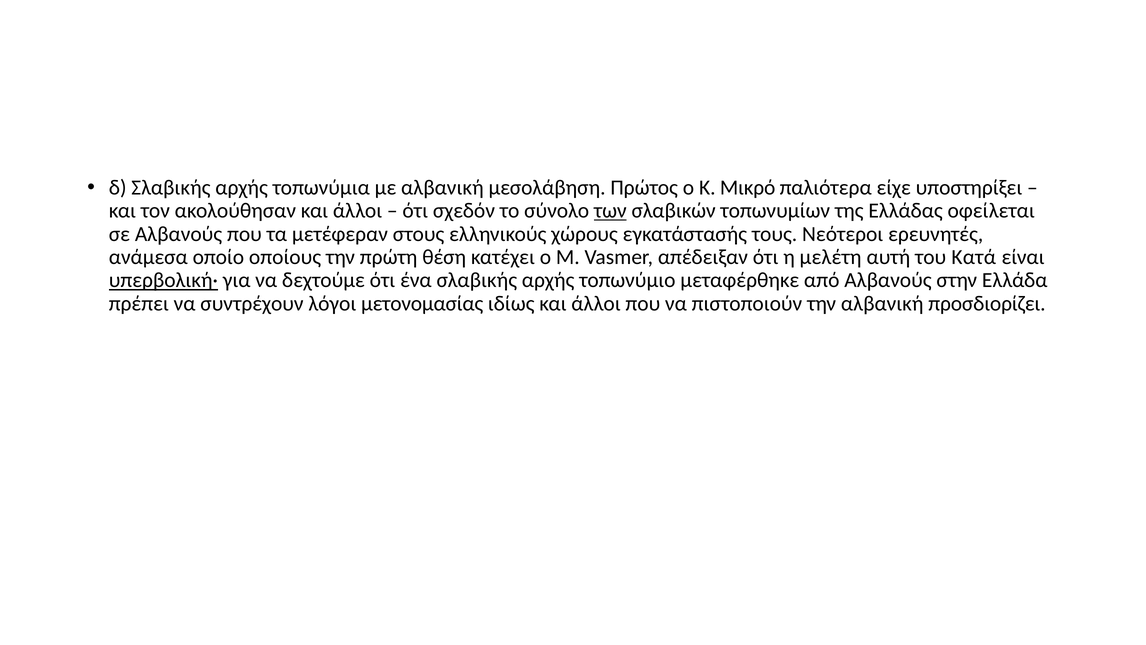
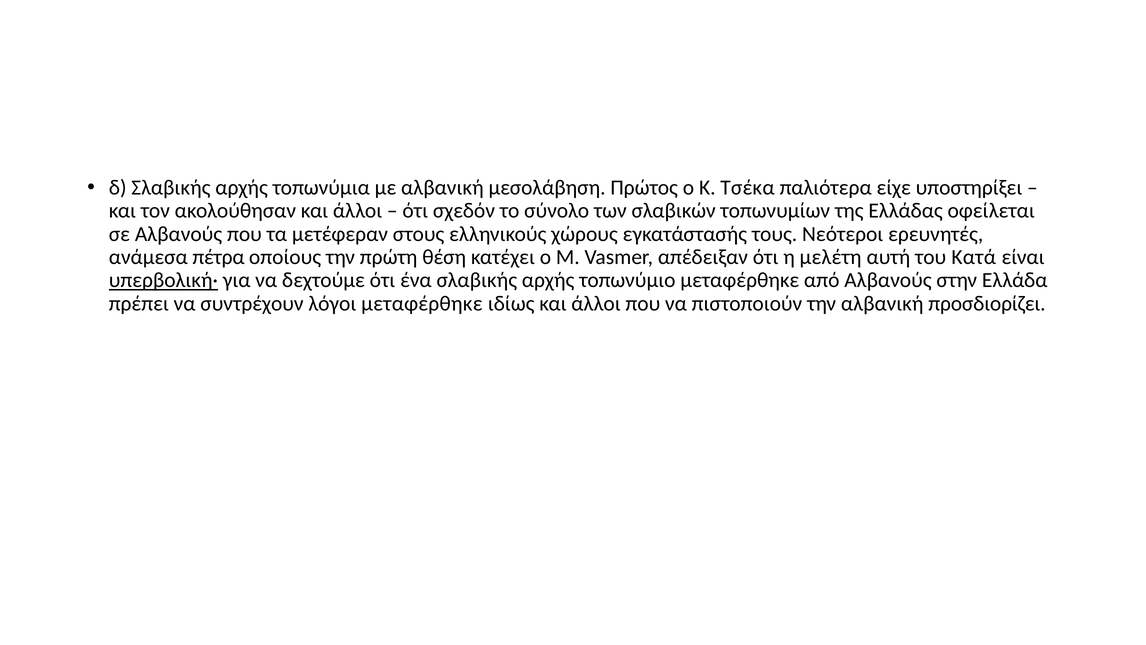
Μικρό: Μικρό -> Τσέκα
των underline: present -> none
οποίο: οποίο -> πέτρα
λόγοι μετονομασίας: μετονομασίας -> μεταφέρθηκε
